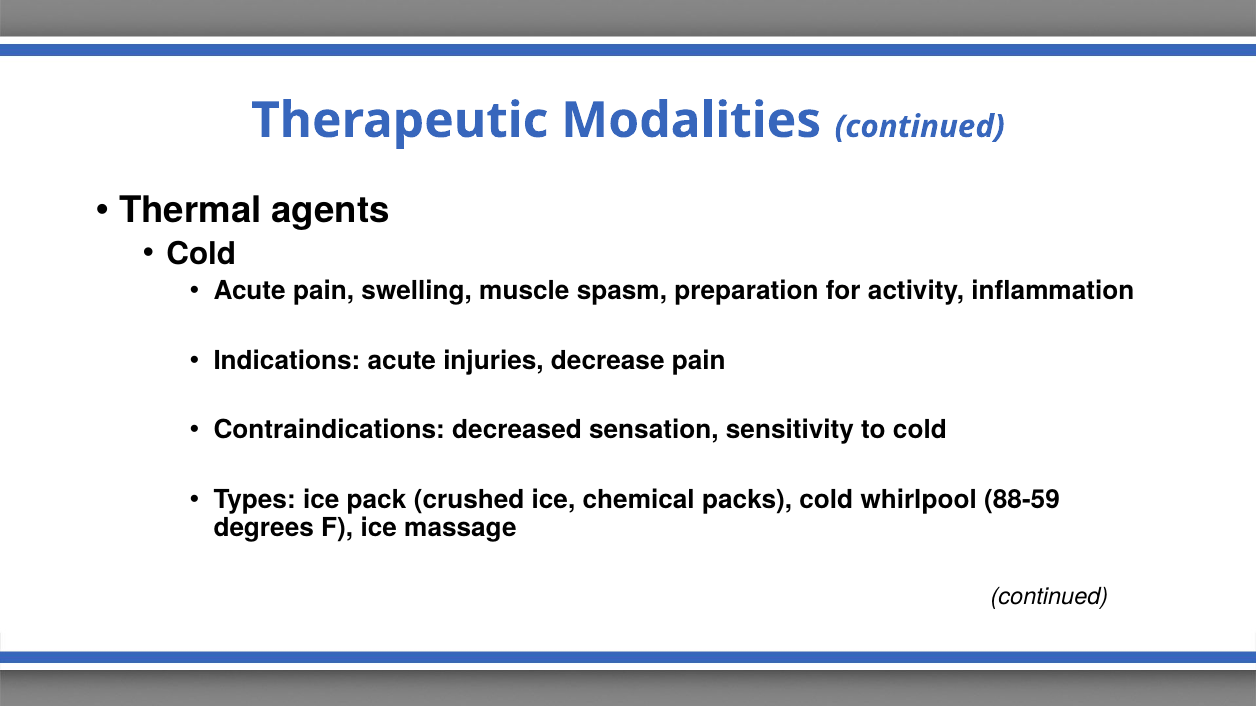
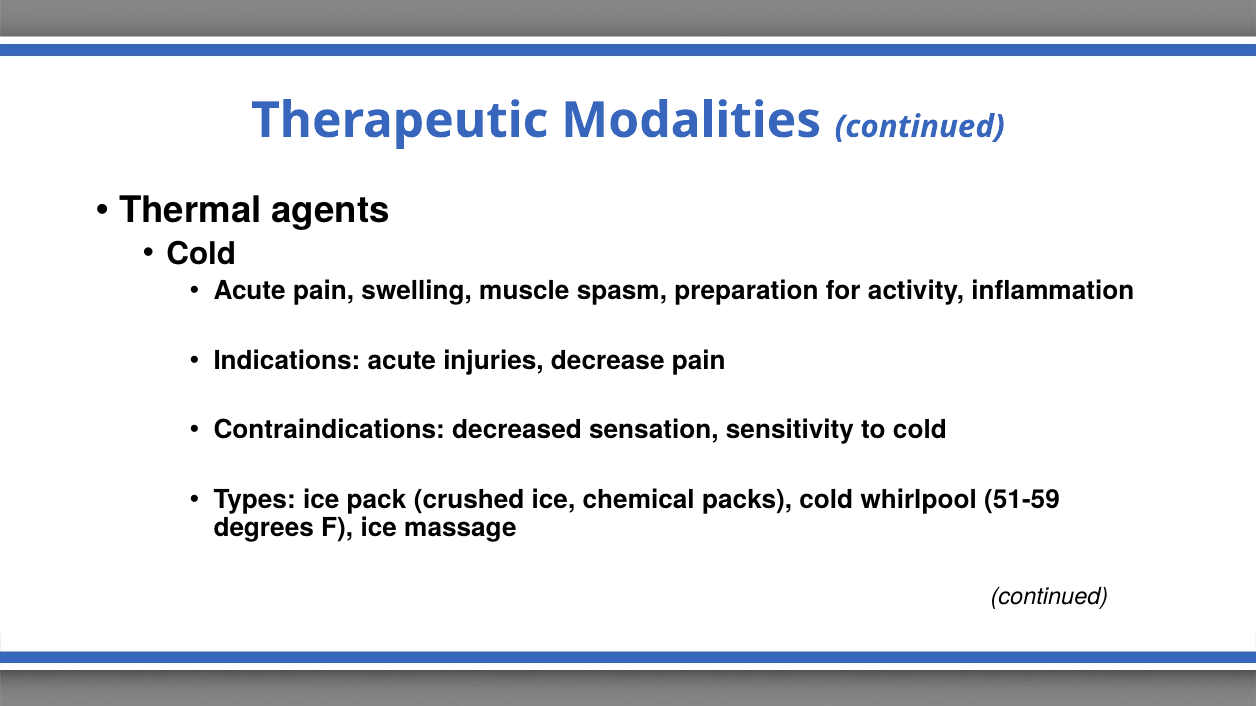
88-59: 88-59 -> 51-59
